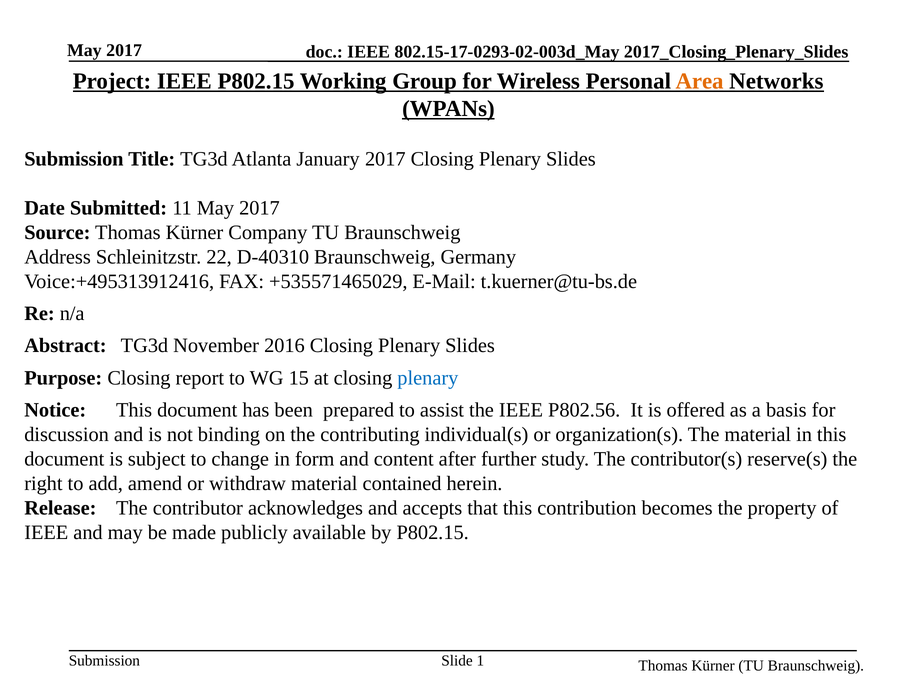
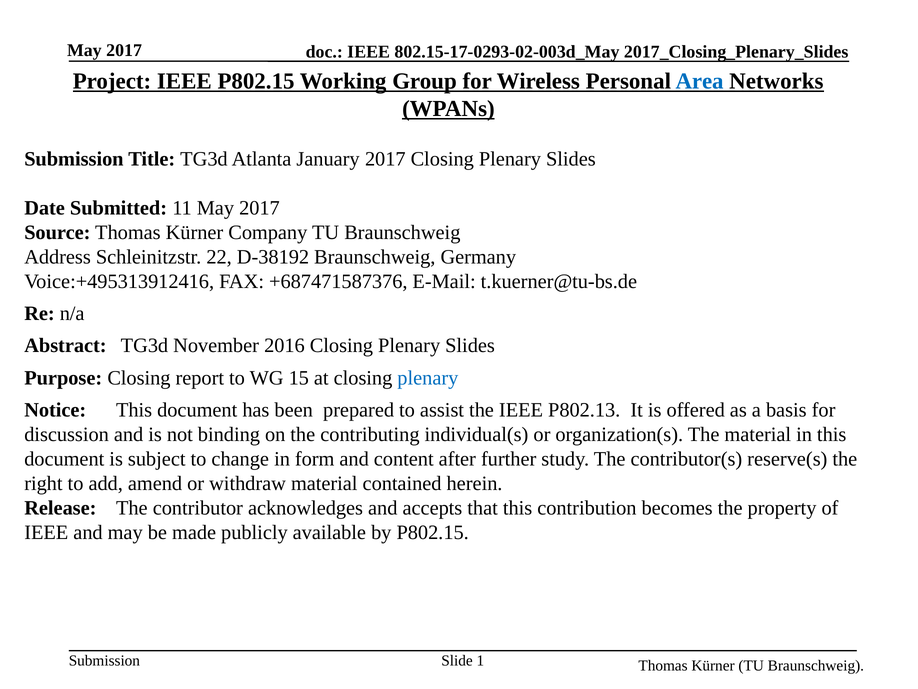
Area colour: orange -> blue
D-40310: D-40310 -> D-38192
+535571465029: +535571465029 -> +687471587376
P802.56: P802.56 -> P802.13
